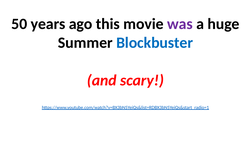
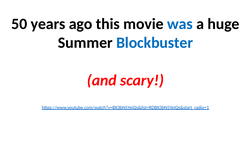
was colour: purple -> blue
